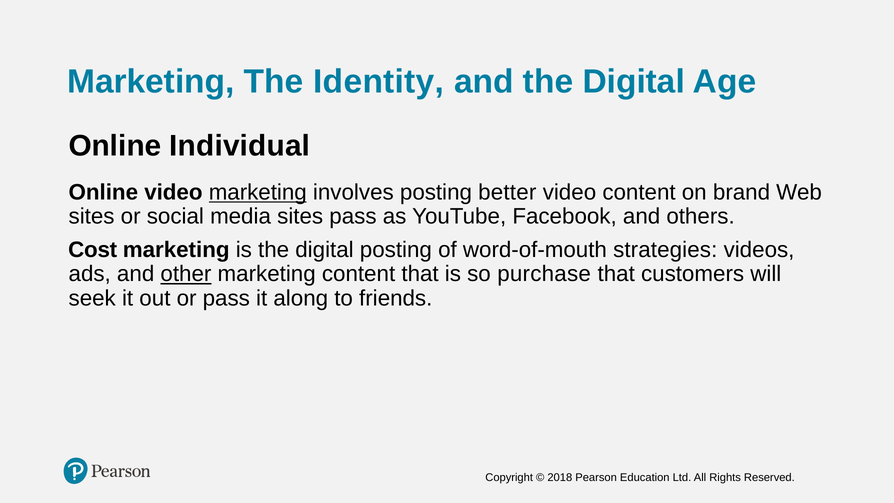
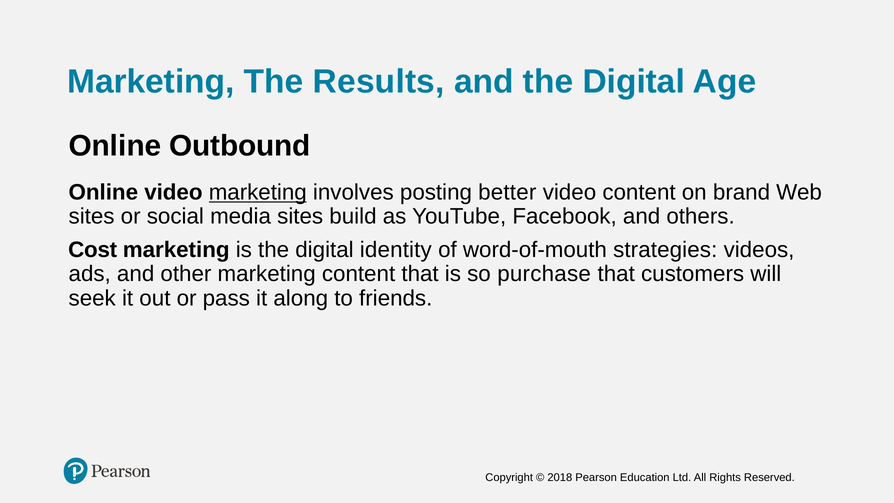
Identity: Identity -> Results
Individual: Individual -> Outbound
sites pass: pass -> build
digital posting: posting -> identity
other underline: present -> none
